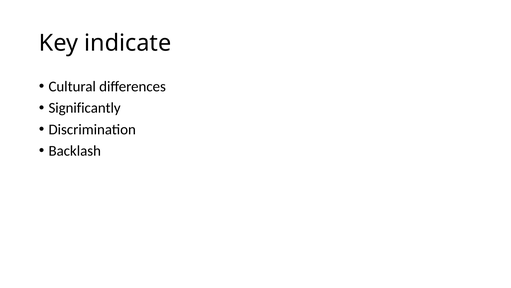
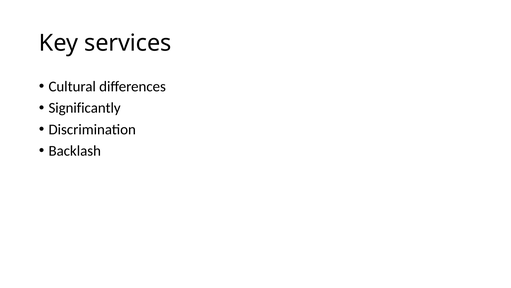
indicate: indicate -> services
